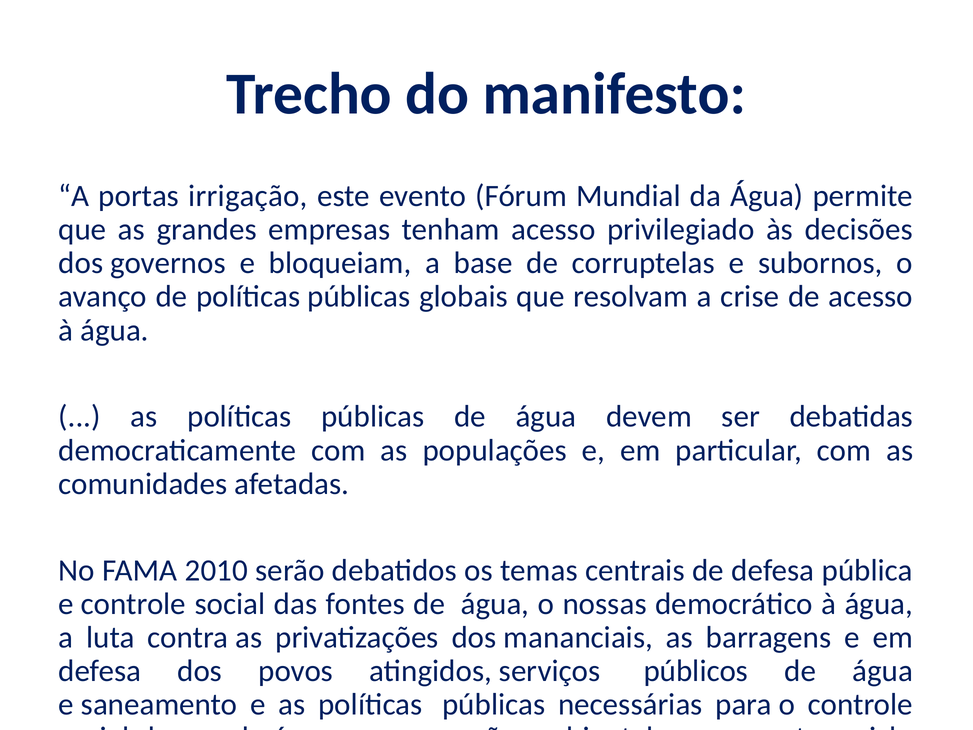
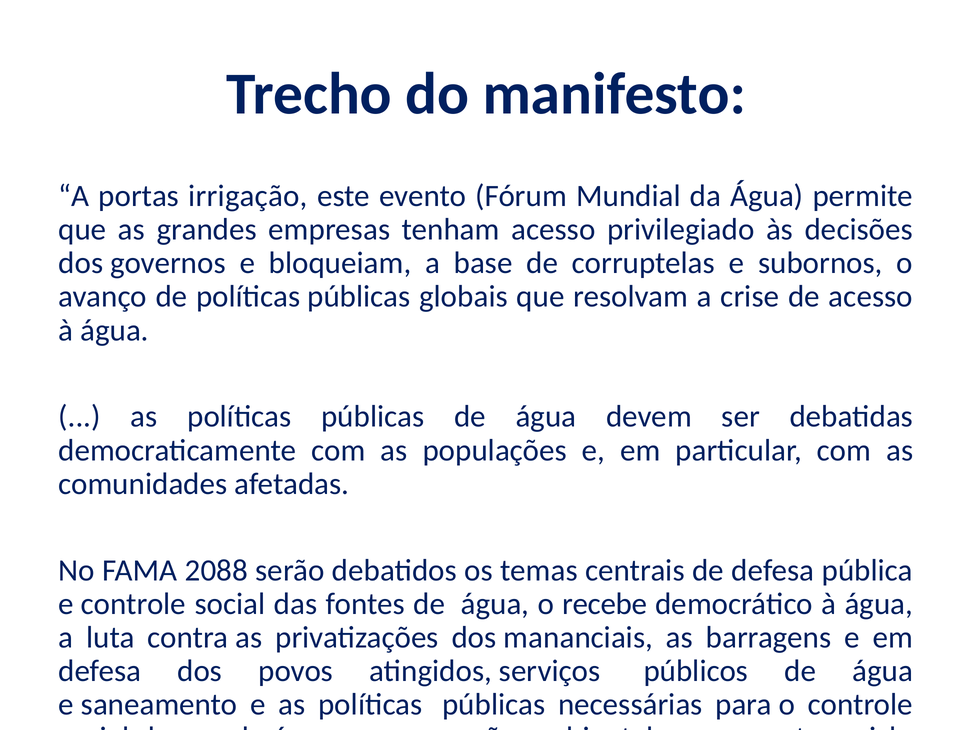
2010: 2010 -> 2088
nossas: nossas -> recebe
